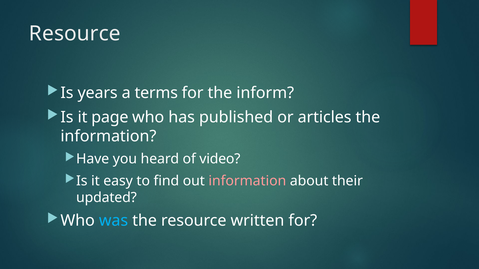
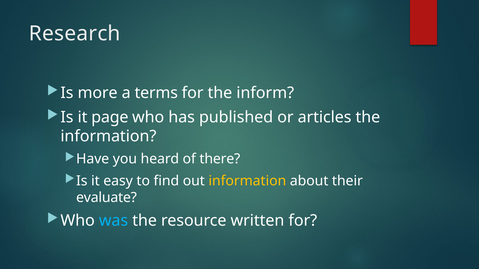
Resource at (75, 34): Resource -> Research
years: years -> more
video: video -> there
information at (247, 181) colour: pink -> yellow
updated: updated -> evaluate
